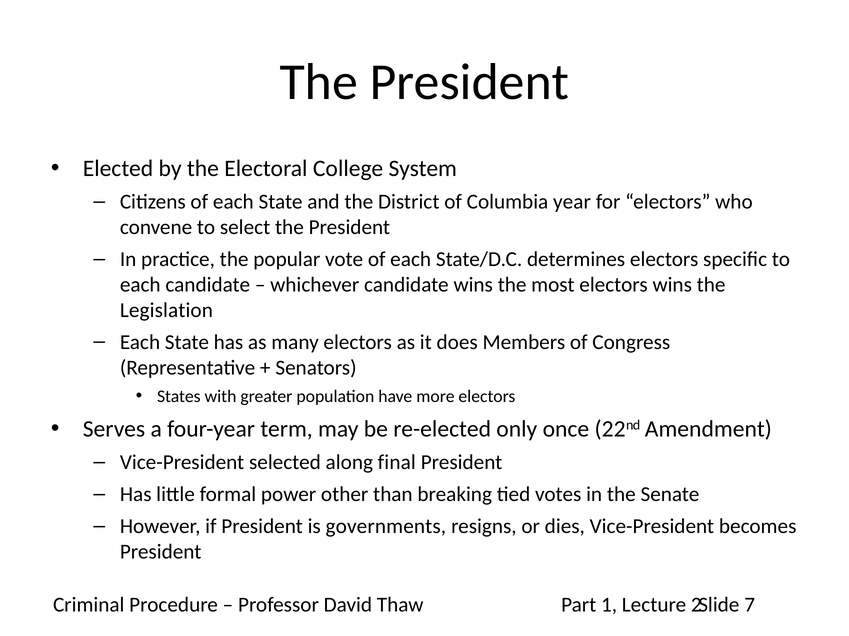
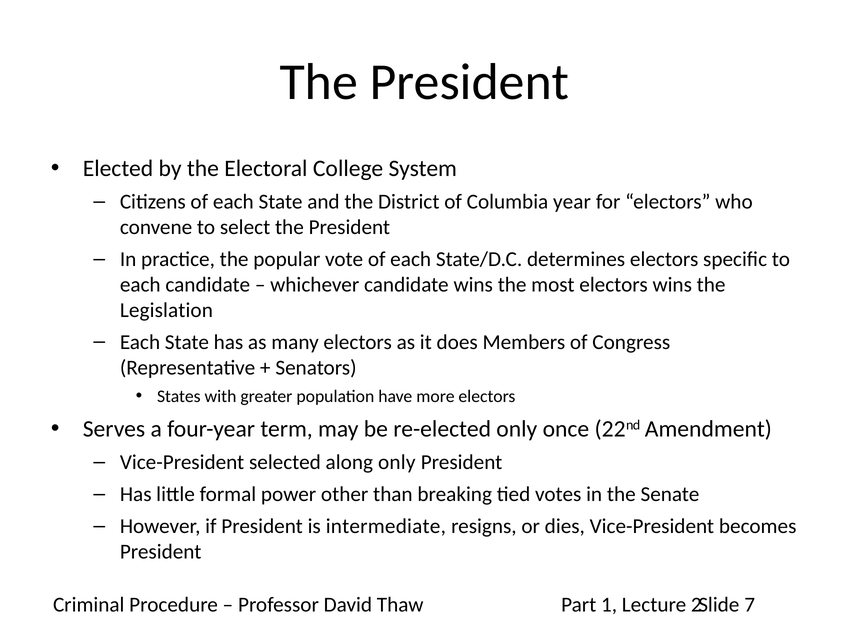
along final: final -> only
governments: governments -> intermediate
